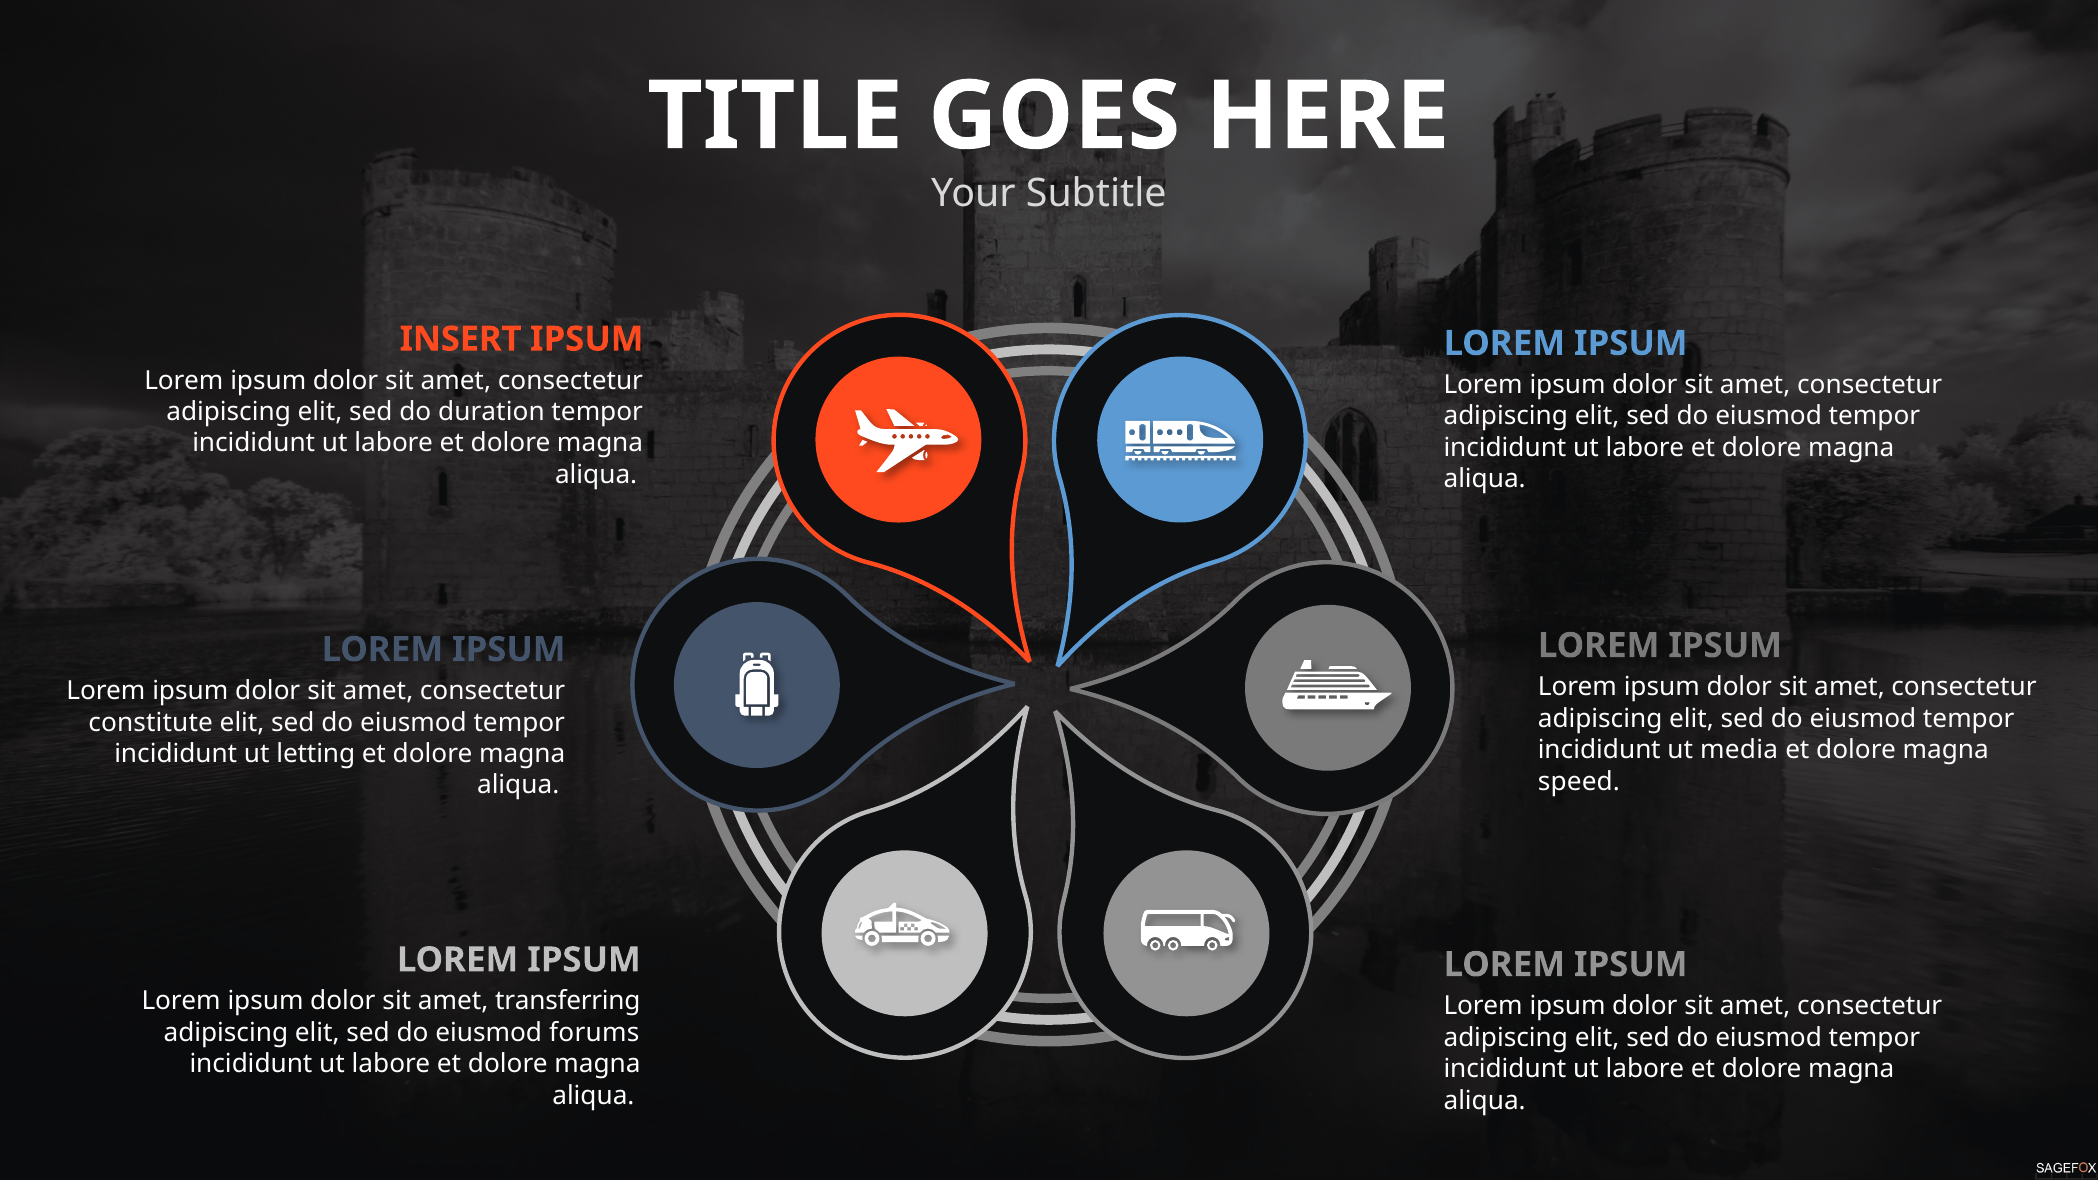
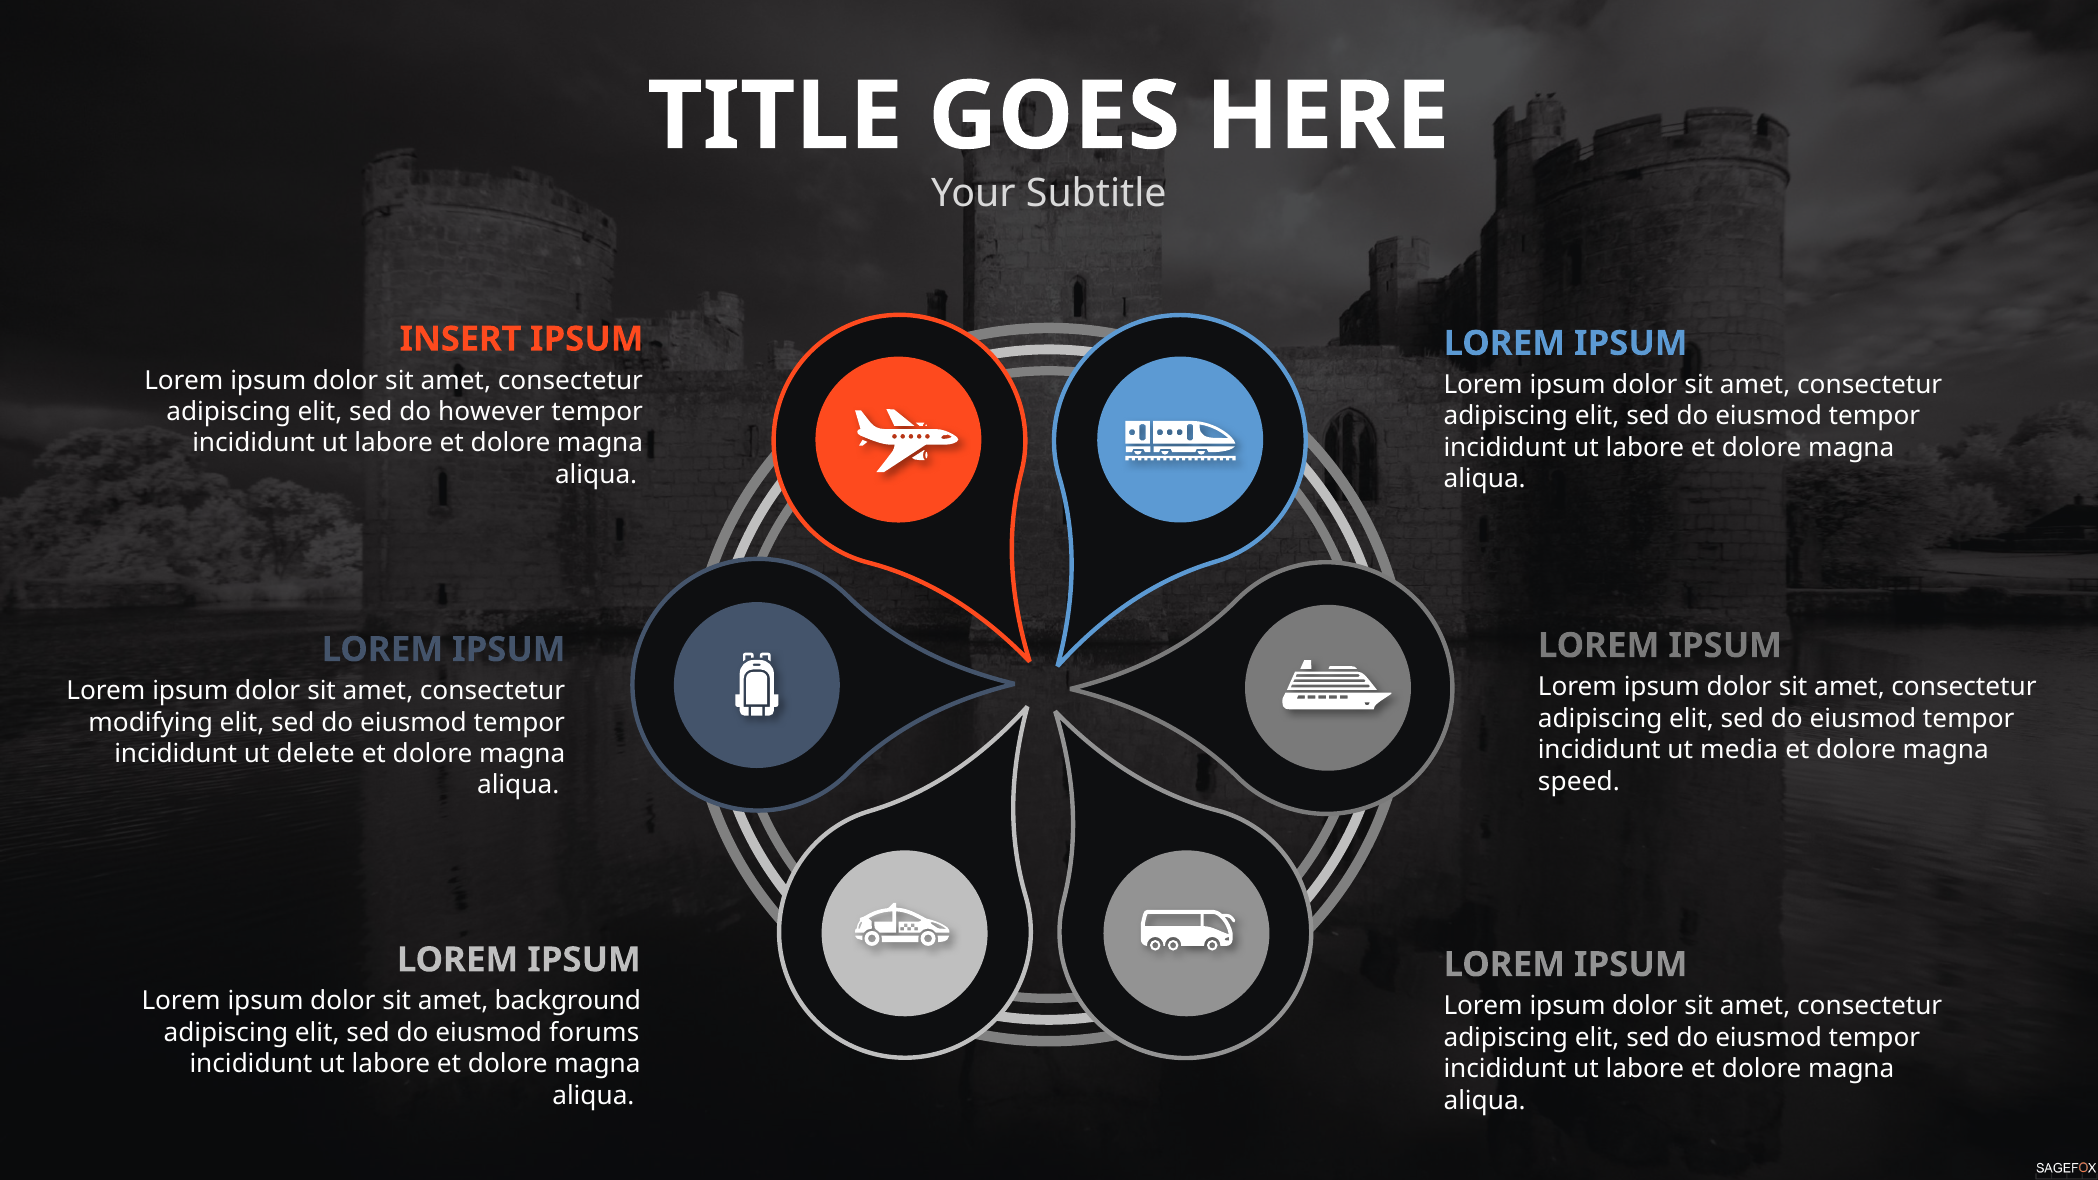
duration: duration -> however
constitute: constitute -> modifying
letting: letting -> delete
transferring: transferring -> background
